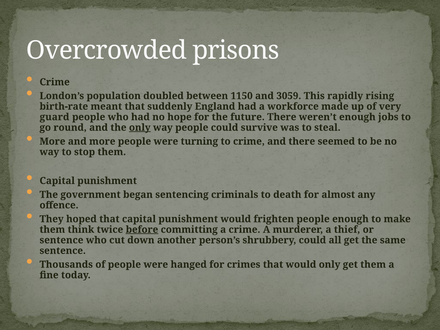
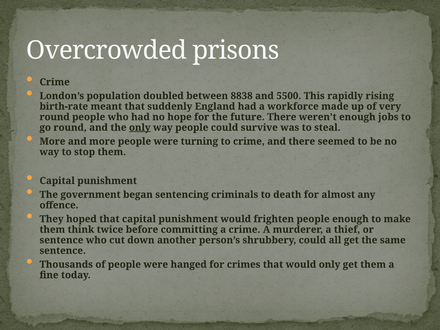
1150: 1150 -> 8838
3059: 3059 -> 5500
guard at (55, 117): guard -> round
before underline: present -> none
